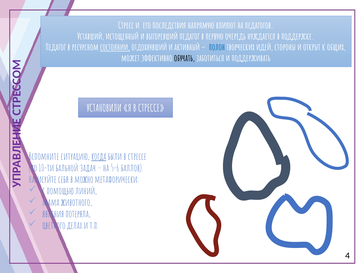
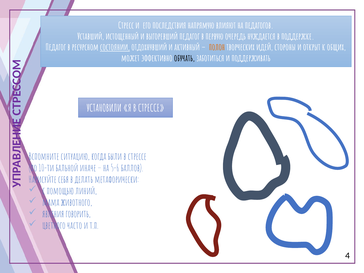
полон colour: blue -> orange
когда underline: present -> none
задач: задач -> иначе
можно: можно -> делать
потеряла: потеряла -> говорить
делах: делах -> часто
